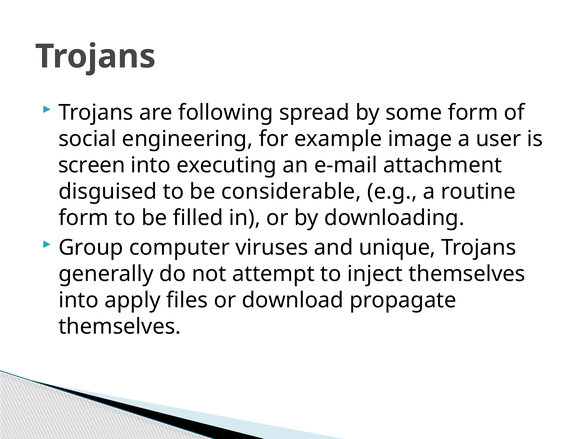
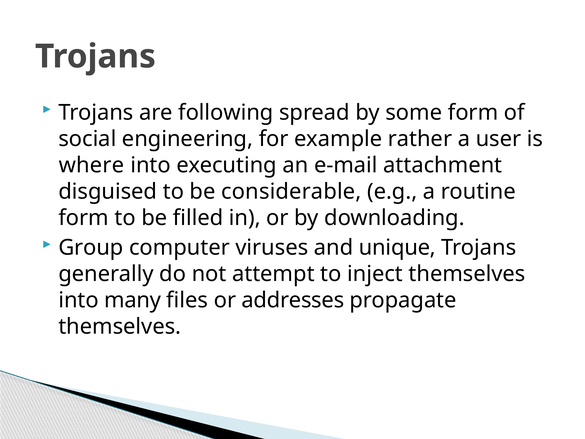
image: image -> rather
screen: screen -> where
apply: apply -> many
download: download -> addresses
